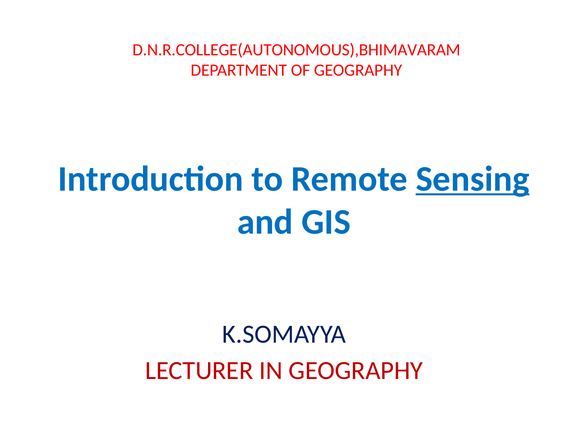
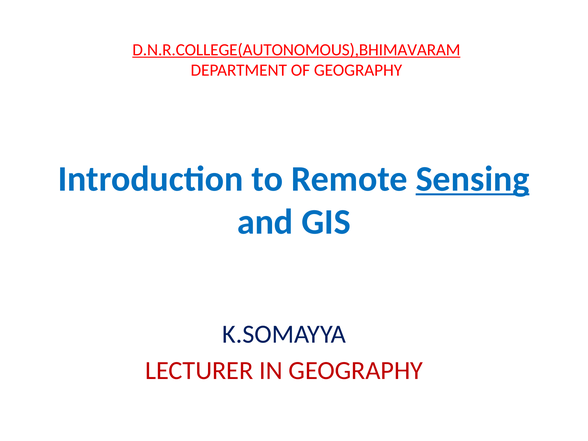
D.N.R.COLLEGE(AUTONOMOUS),BHIMAVARAM underline: none -> present
